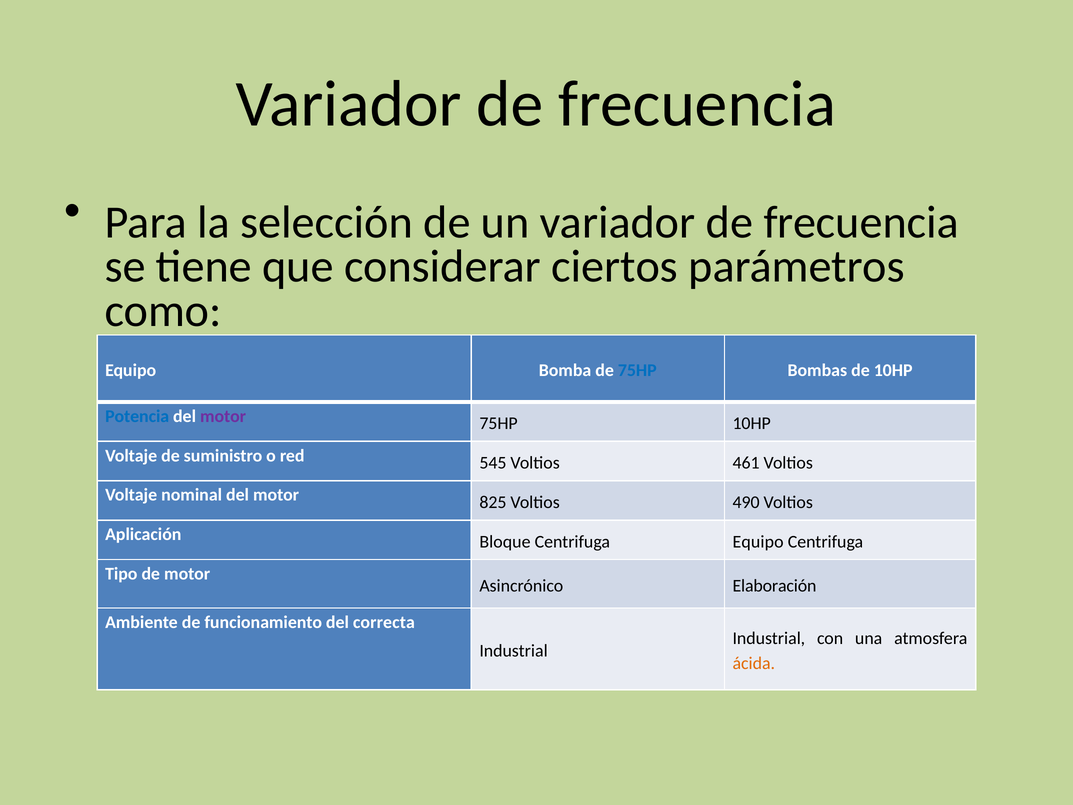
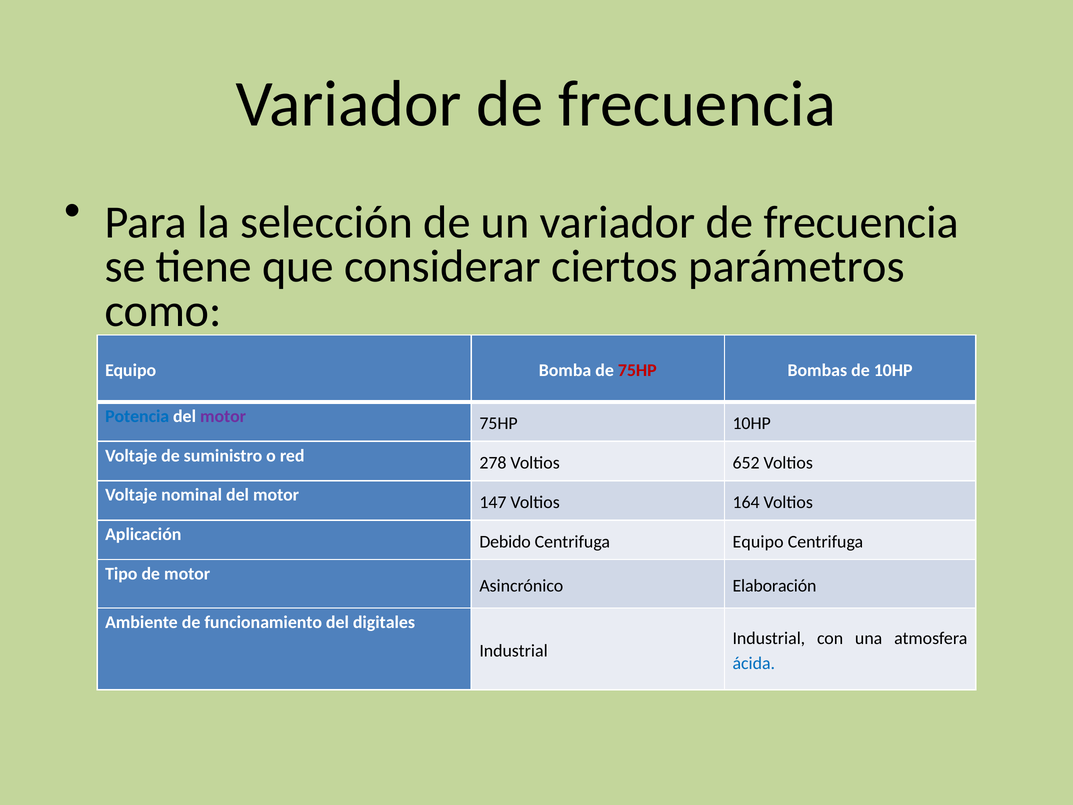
75HP at (637, 370) colour: blue -> red
545: 545 -> 278
461: 461 -> 652
825: 825 -> 147
490: 490 -> 164
Bloque: Bloque -> Debido
correcta: correcta -> digitales
ácida colour: orange -> blue
